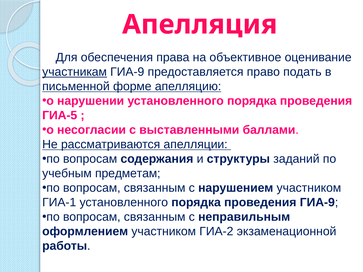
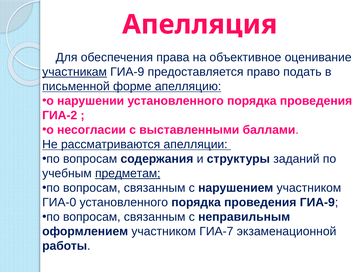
ГИА-5: ГИА-5 -> ГИА-2
предметам underline: none -> present
ГИА-1: ГИА-1 -> ГИА-0
ГИА-2: ГИА-2 -> ГИА-7
